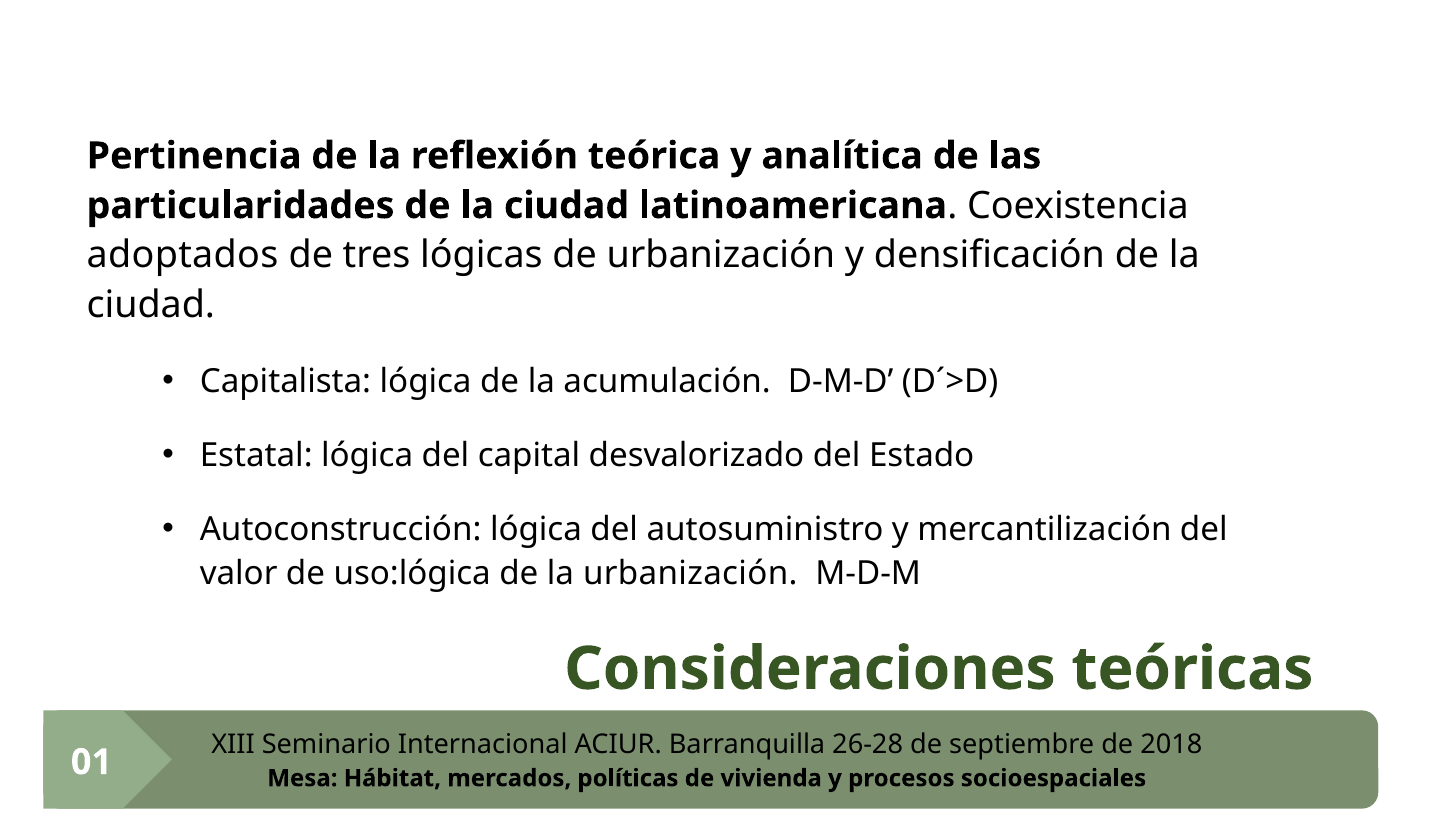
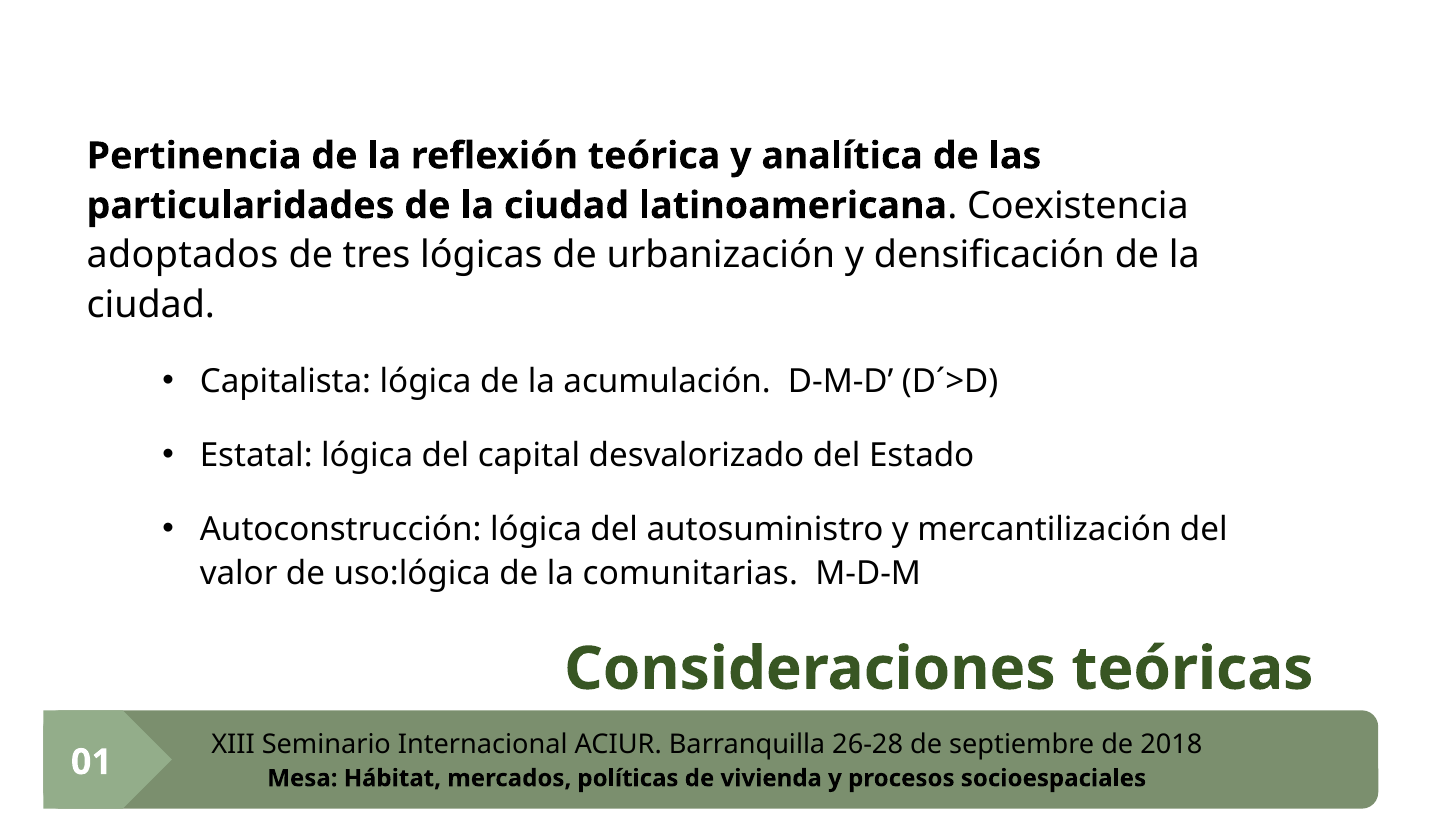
la urbanización: urbanización -> comunitarias
